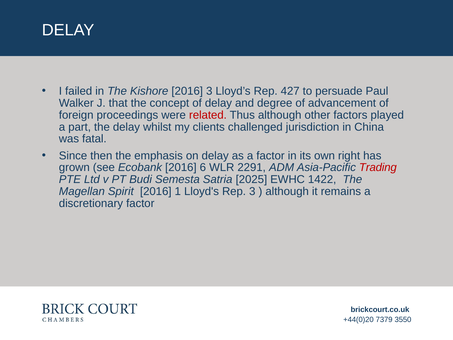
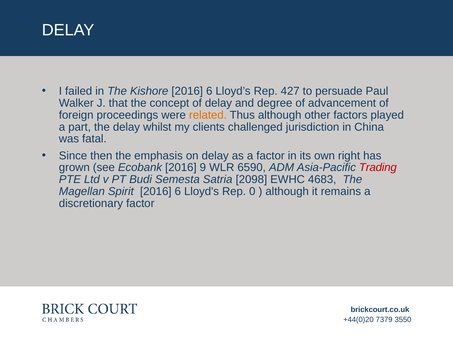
Kishore 2016 3: 3 -> 6
related colour: red -> orange
6: 6 -> 9
2291: 2291 -> 6590
2025: 2025 -> 2098
1422: 1422 -> 4683
Spirit 2016 1: 1 -> 6
Rep 3: 3 -> 0
